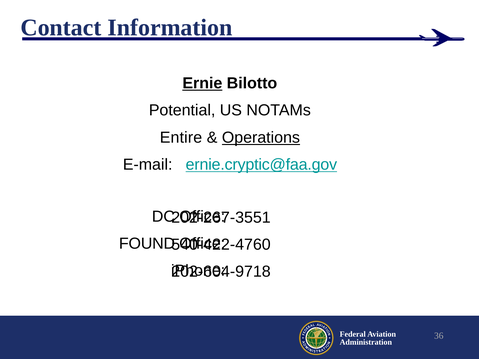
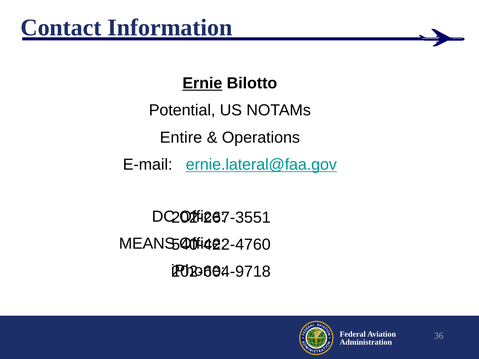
Operations underline: present -> none
ernie.cryptic@faa.gov: ernie.cryptic@faa.gov -> ernie.lateral@faa.gov
FOUND: FOUND -> MEANS
